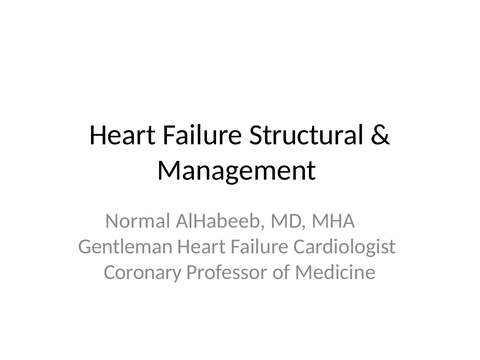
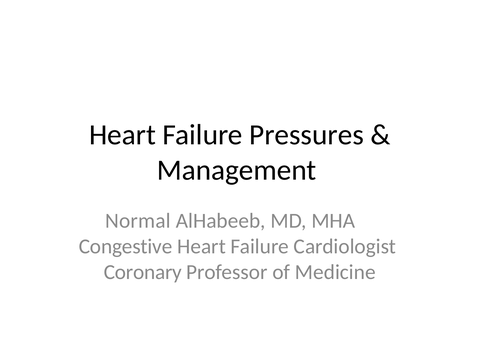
Structural: Structural -> Pressures
Gentleman: Gentleman -> Congestive
